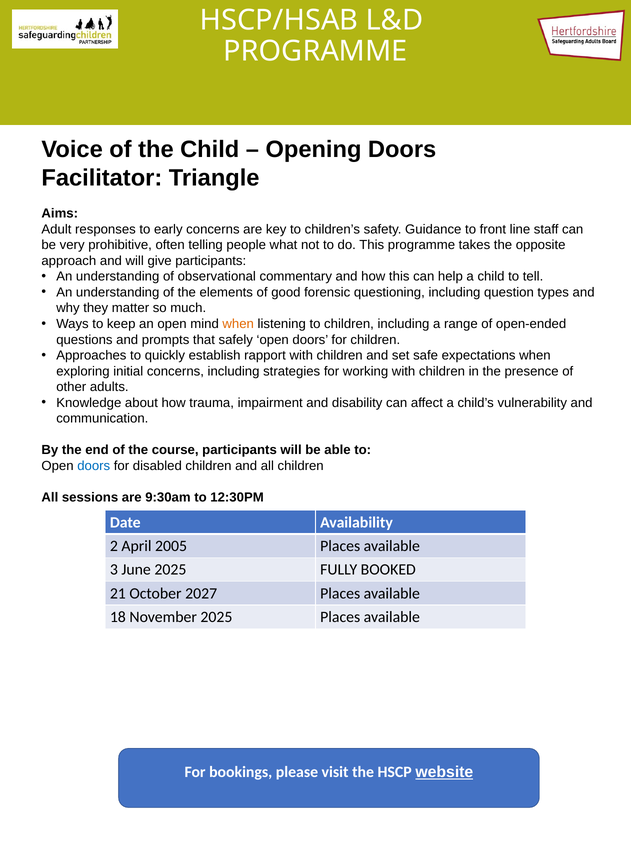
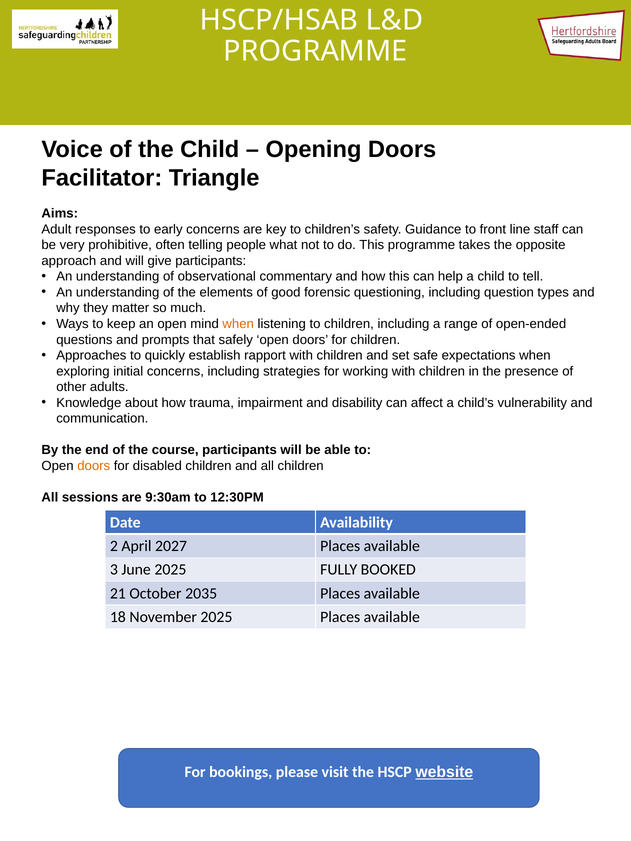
doors at (94, 466) colour: blue -> orange
2005: 2005 -> 2027
2027: 2027 -> 2035
